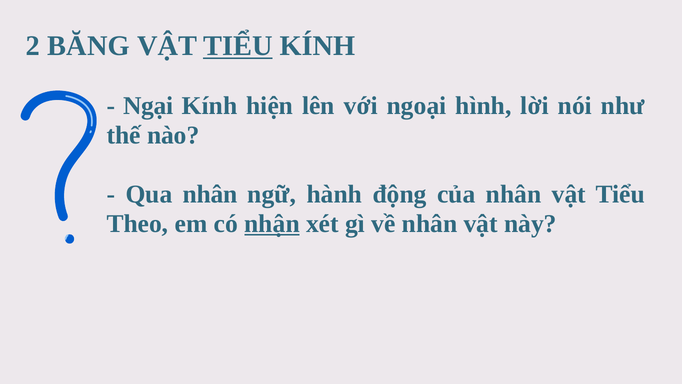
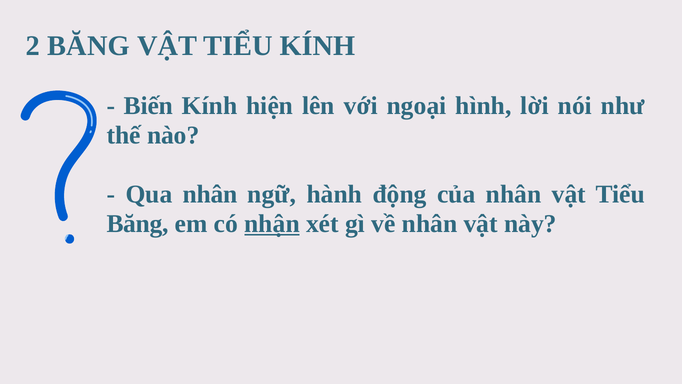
TIỂU at (238, 46) underline: present -> none
Ngại: Ngại -> Biến
Theo at (137, 224): Theo -> Băng
